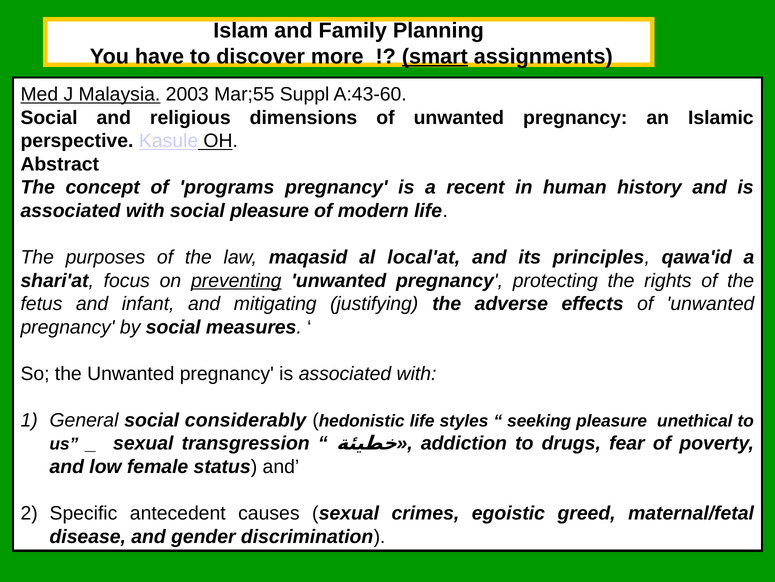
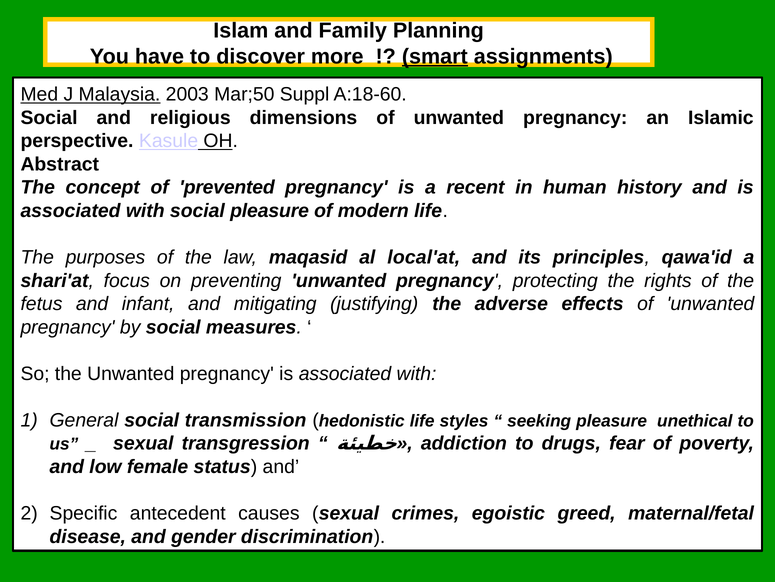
Mar;55: Mar;55 -> Mar;50
A:43-60: A:43-60 -> A:18-60
programs: programs -> prevented
preventing underline: present -> none
considerably: considerably -> transmission
